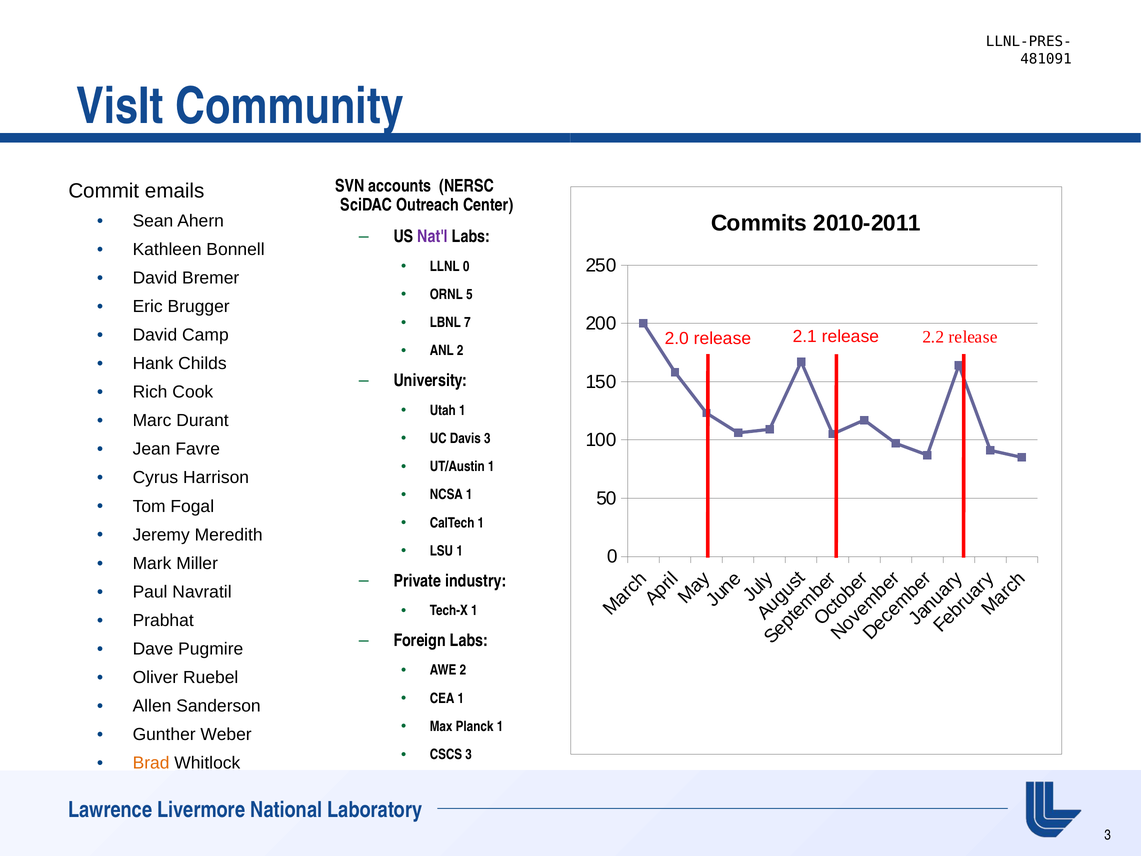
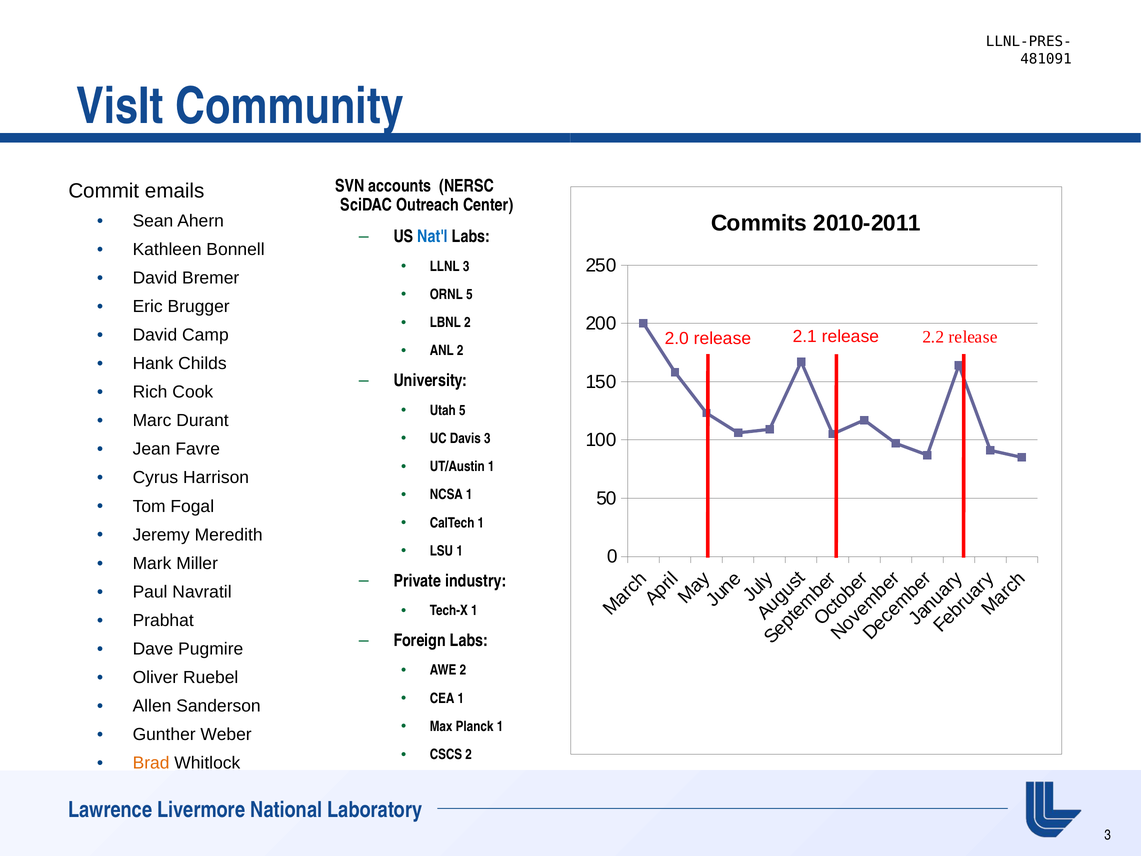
Nat'l colour: purple -> blue
LLNL 0: 0 -> 3
LBNL 7: 7 -> 2
Utah 1: 1 -> 5
CSCS 3: 3 -> 2
